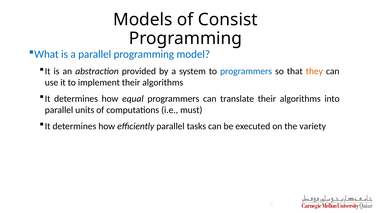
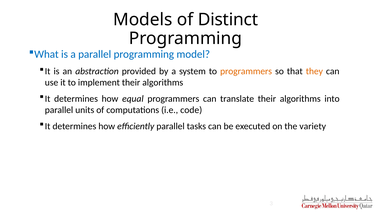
Consist: Consist -> Distinct
programmers at (246, 71) colour: blue -> orange
must: must -> code
